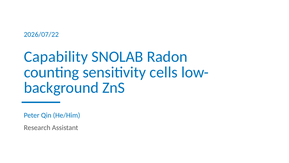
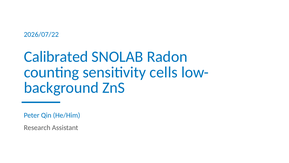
Capability: Capability -> Calibrated
